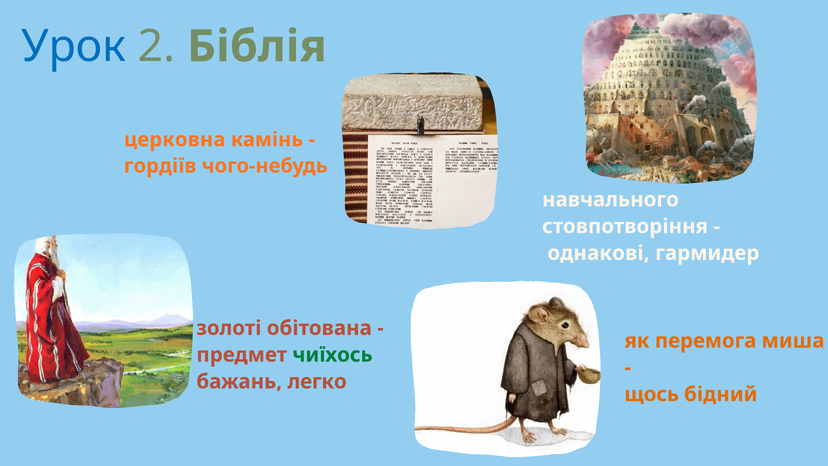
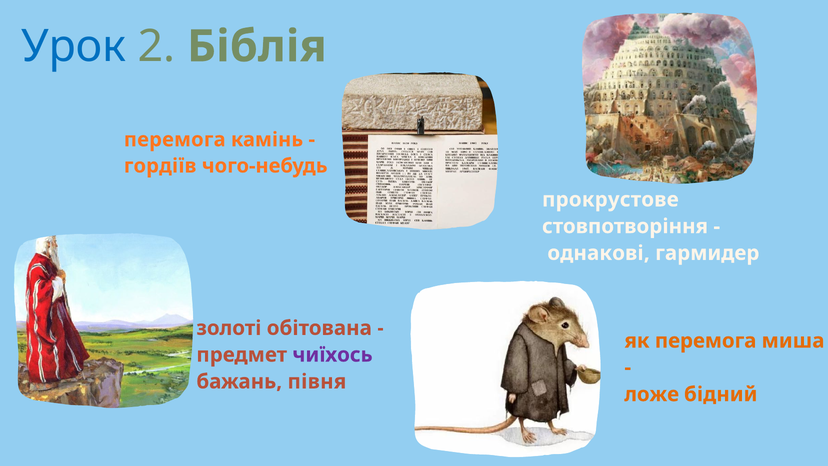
церковна at (175, 140): церковна -> перемога
навчального: навчального -> прокрустове
чиїхось colour: green -> purple
легко: легко -> півня
щось: щось -> ложе
